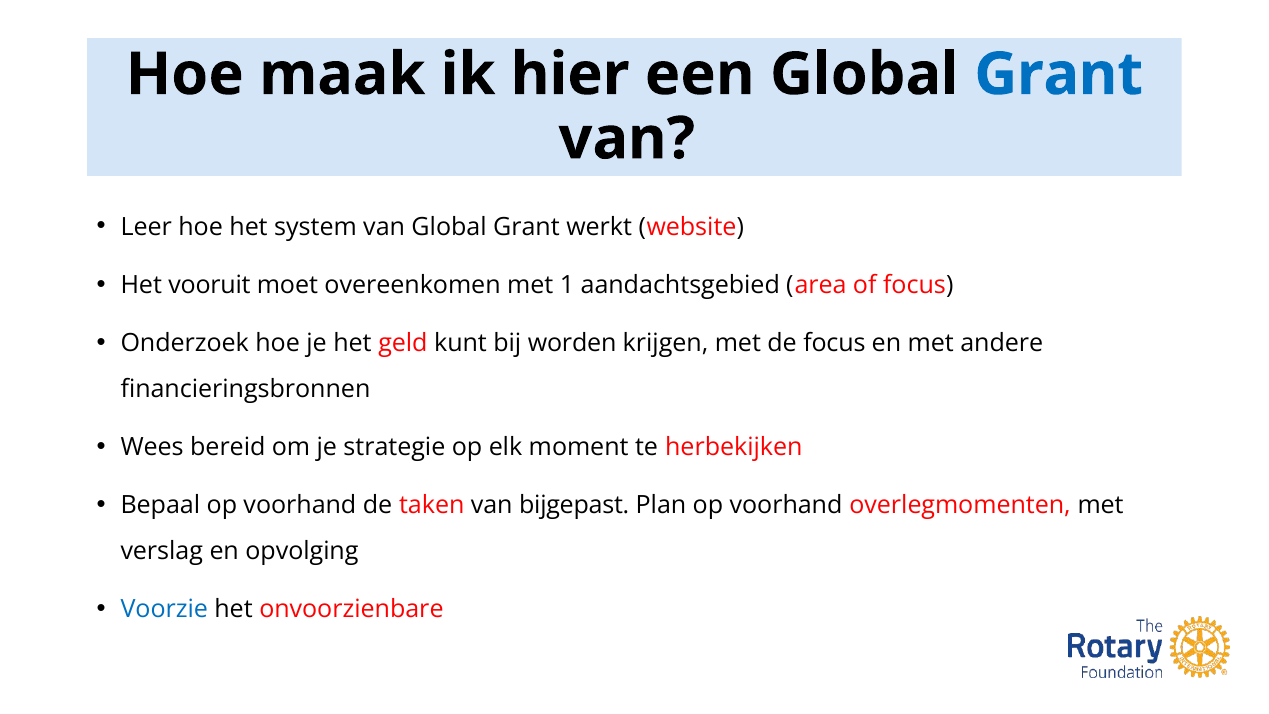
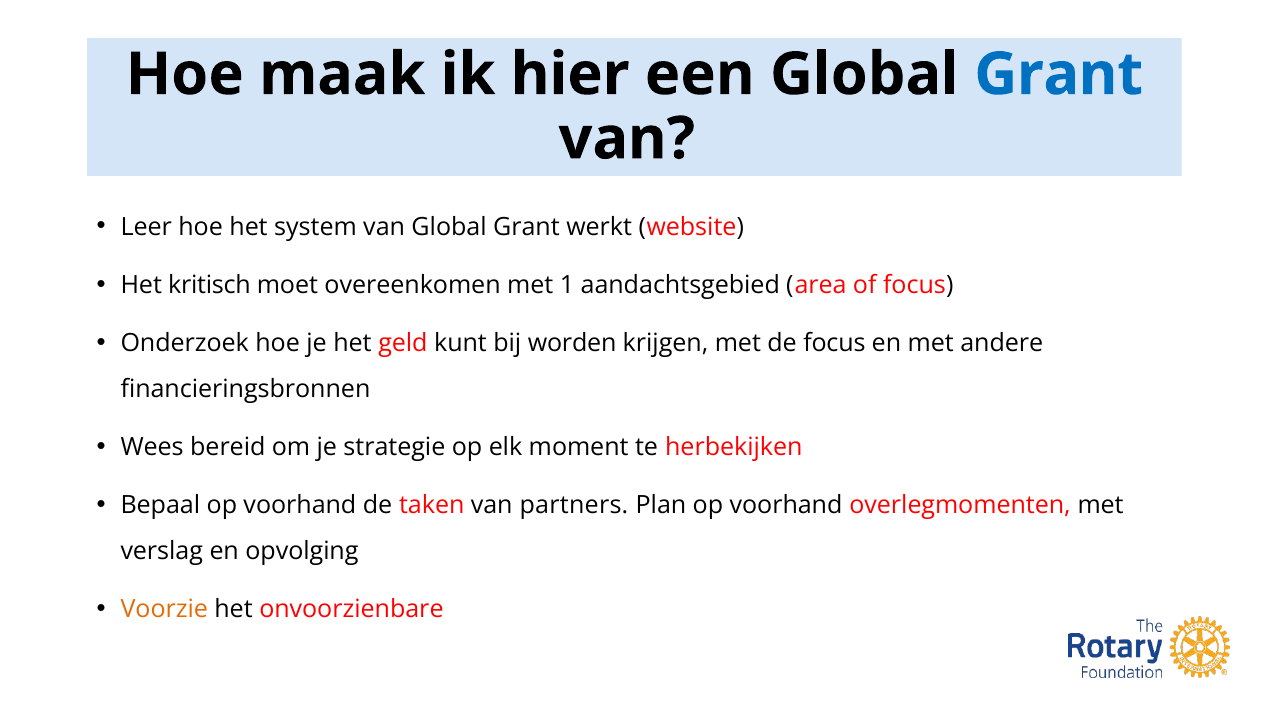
vooruit: vooruit -> kritisch
bijgepast: bijgepast -> partners
Voorzie colour: blue -> orange
